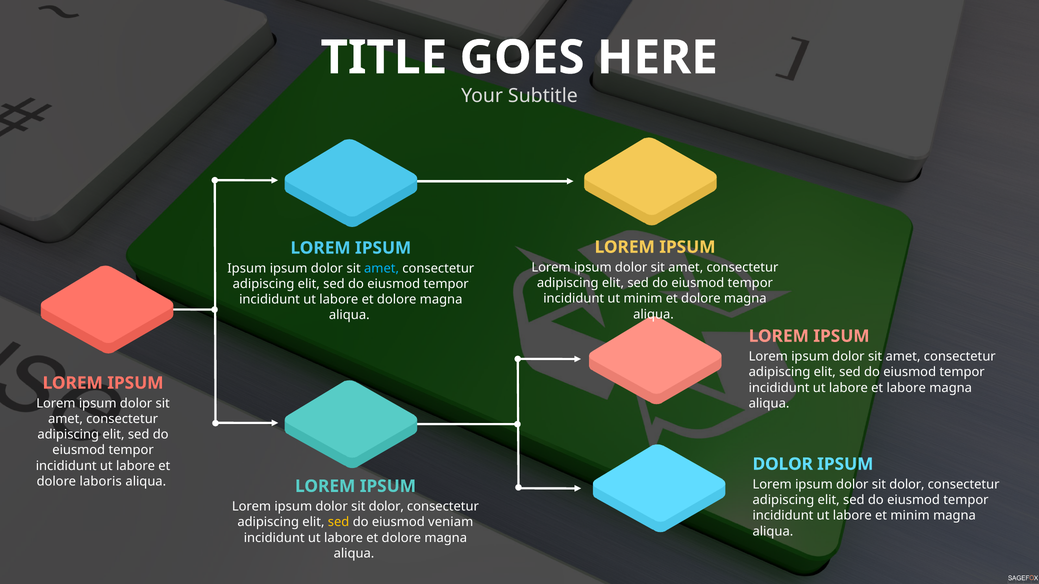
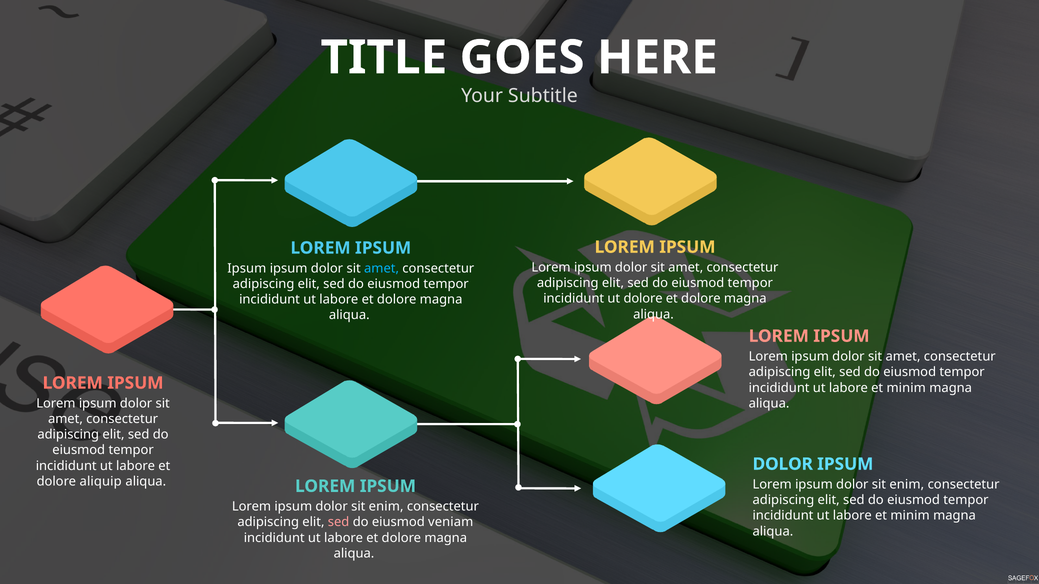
ut minim: minim -> dolore
labore at (906, 388): labore -> minim
laboris: laboris -> aliquip
dolor at (907, 485): dolor -> enim
dolor at (386, 507): dolor -> enim
sed at (339, 523) colour: yellow -> pink
